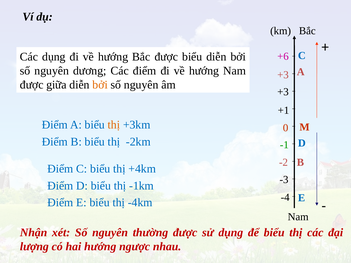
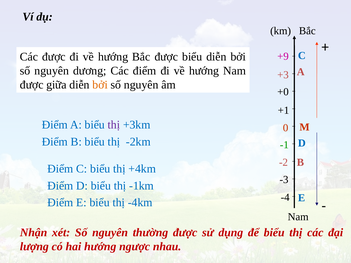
Các dụng: dụng -> được
+6: +6 -> +9
+3 at (283, 92): +3 -> +0
thị at (114, 125) colour: orange -> purple
